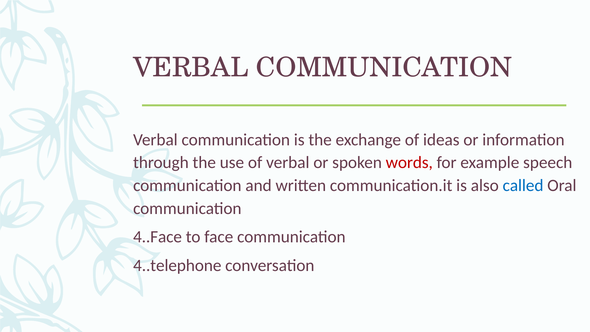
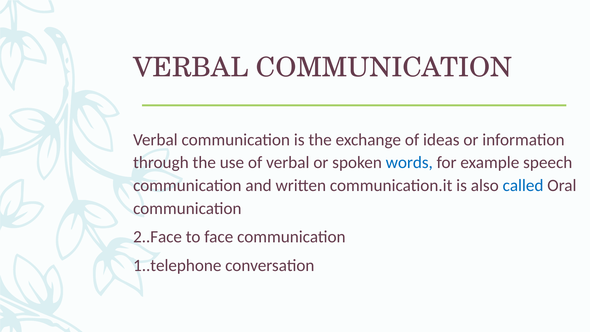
words colour: red -> blue
4..Face: 4..Face -> 2..Face
4..telephone: 4..telephone -> 1..telephone
